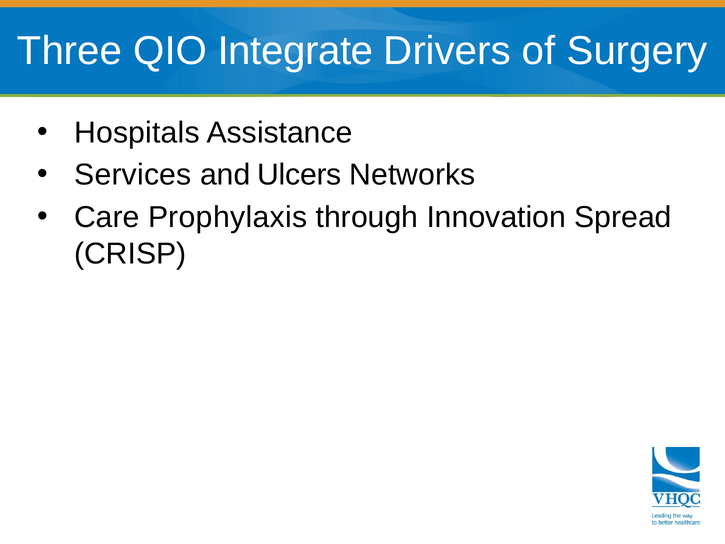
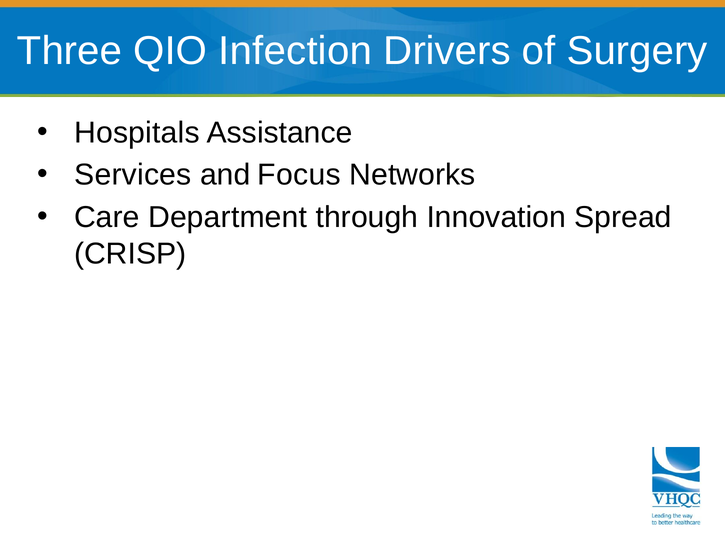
Integrate: Integrate -> Infection
Ulcers: Ulcers -> Focus
Prophylaxis: Prophylaxis -> Department
